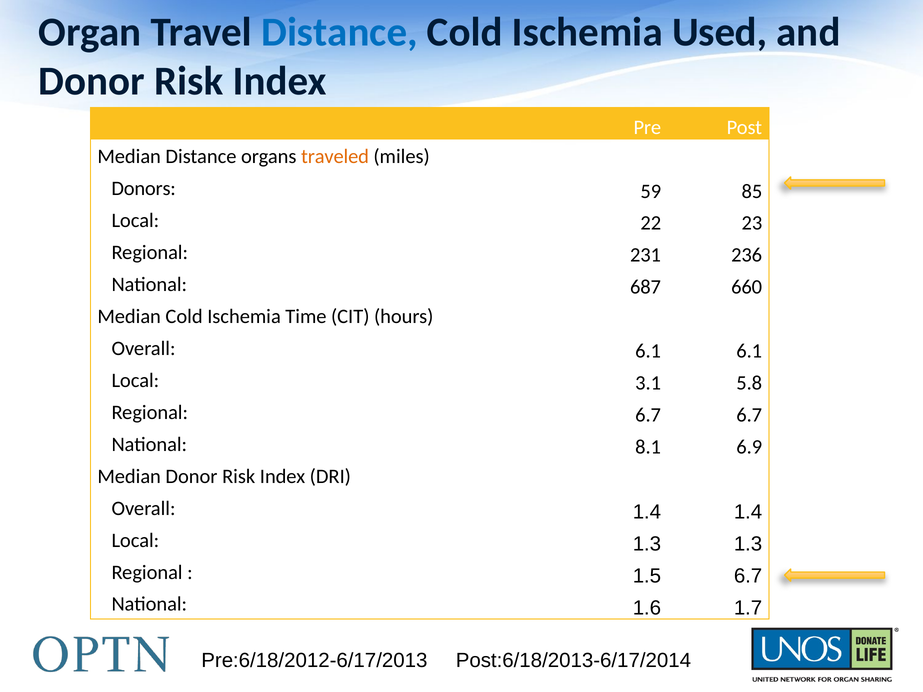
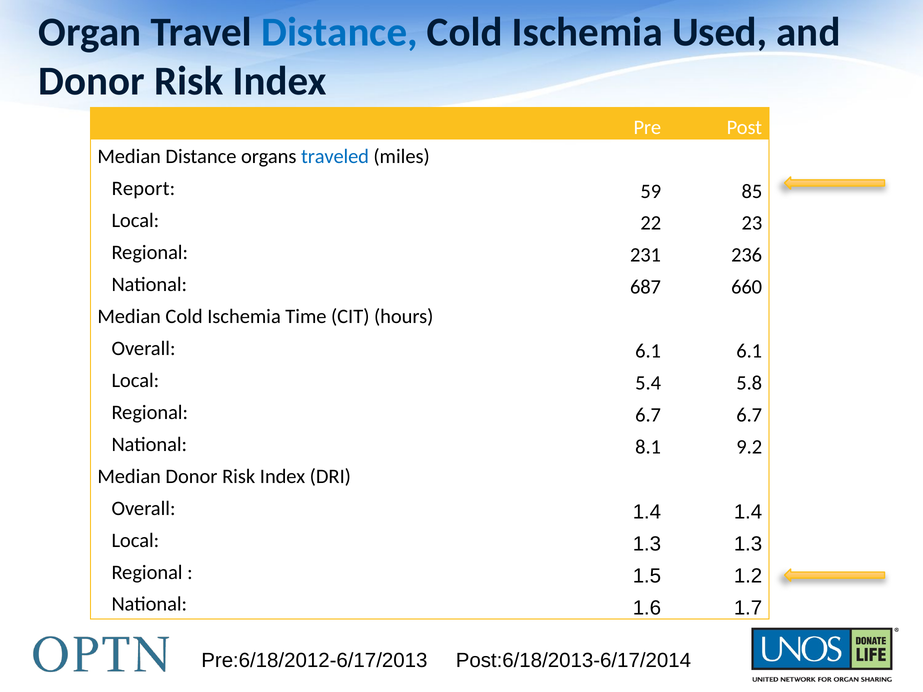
traveled colour: orange -> blue
Donors: Donors -> Report
3.1: 3.1 -> 5.4
6.9: 6.9 -> 9.2
1.5 6.7: 6.7 -> 1.2
